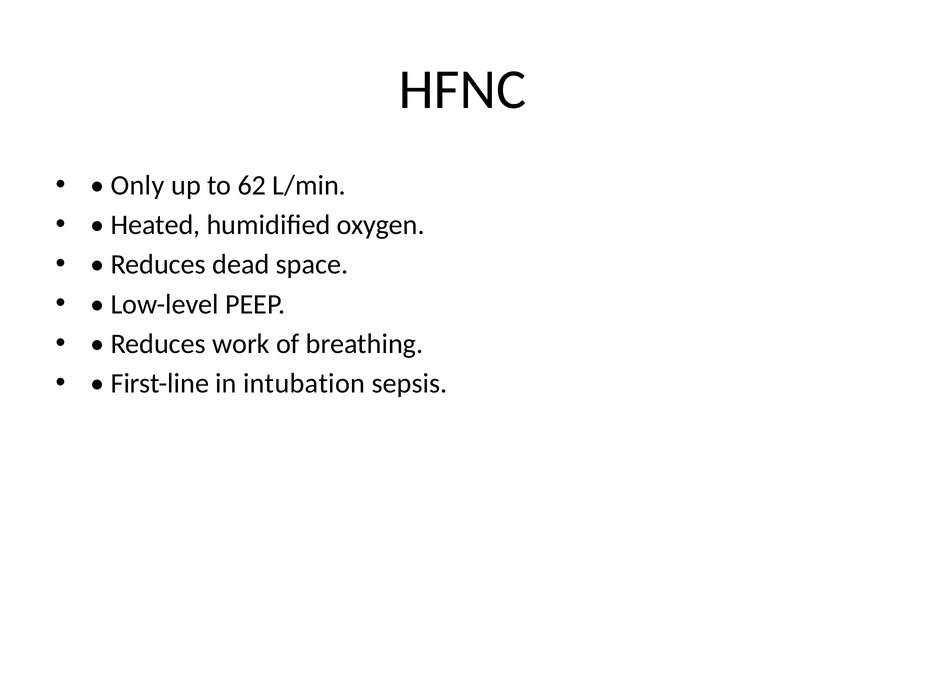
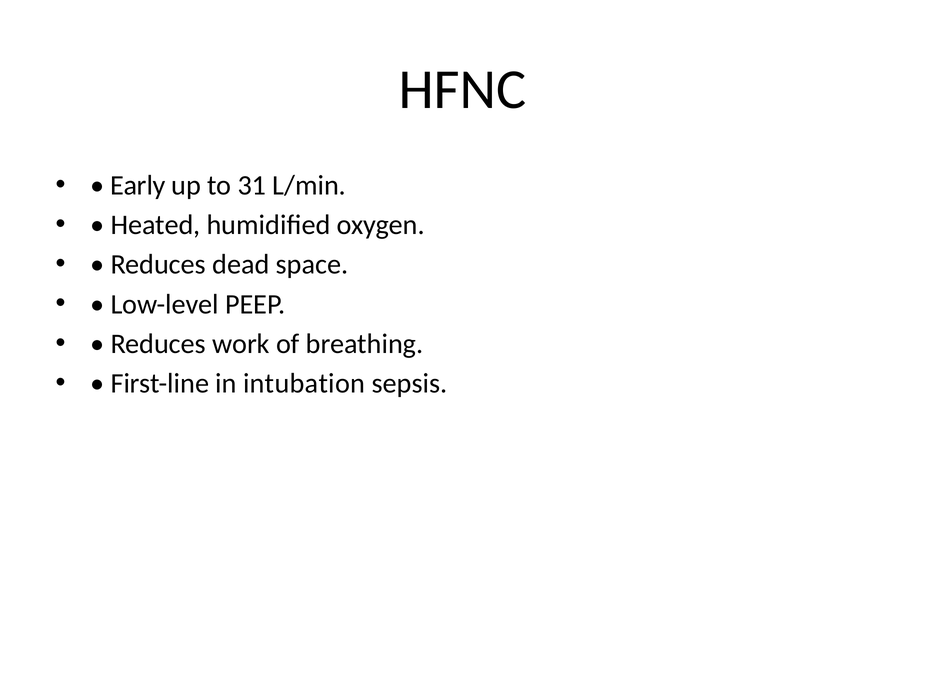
Only: Only -> Early
62: 62 -> 31
